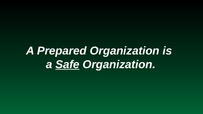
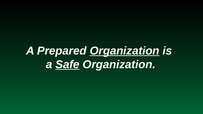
Organization at (125, 51) underline: none -> present
